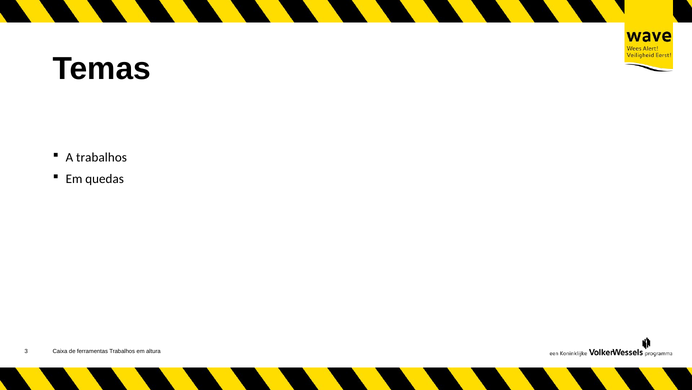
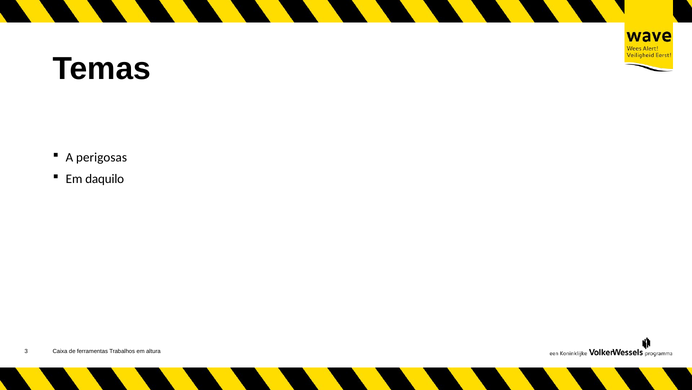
A trabalhos: trabalhos -> perigosas
quedas: quedas -> daquilo
